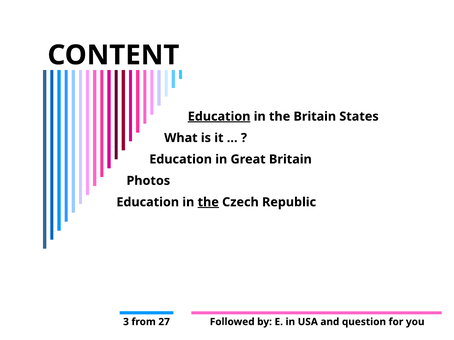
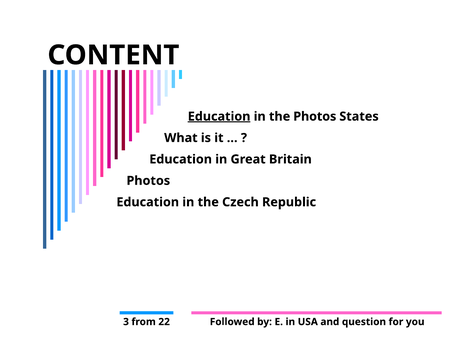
the Britain: Britain -> Photos
the at (208, 202) underline: present -> none
27: 27 -> 22
